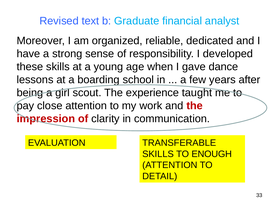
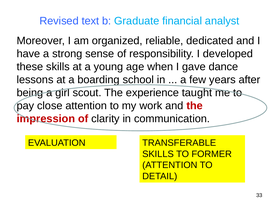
ENOUGH: ENOUGH -> FORMER
